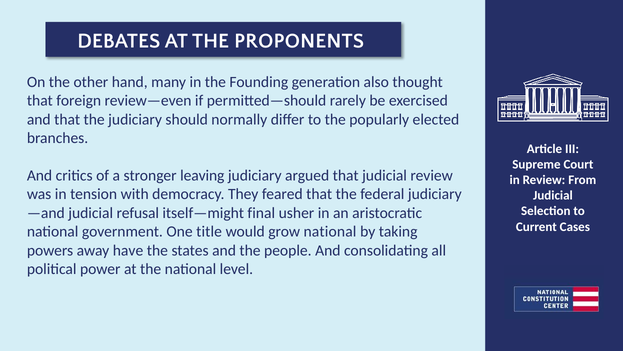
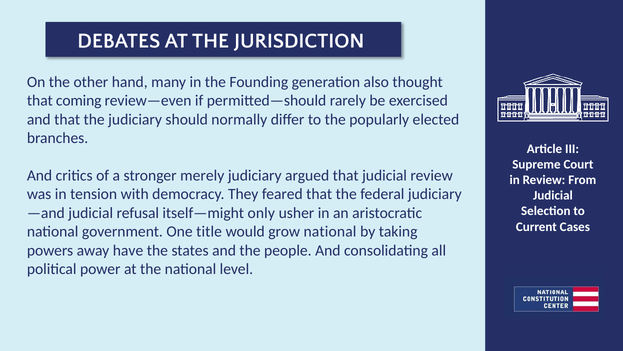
PROPONENTS: PROPONENTS -> JURISDICTION
foreign: foreign -> coming
leaving: leaving -> merely
final: final -> only
